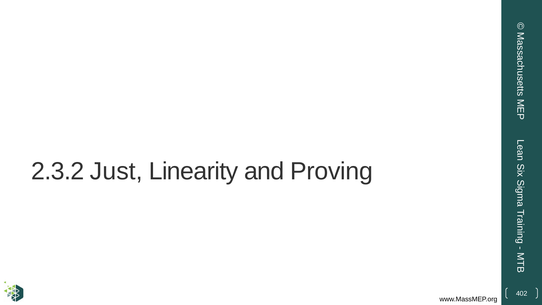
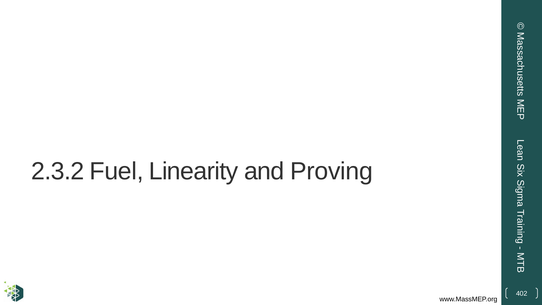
Just: Just -> Fuel
